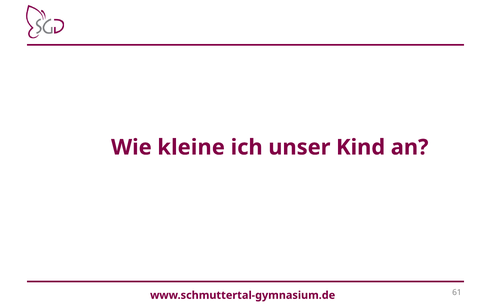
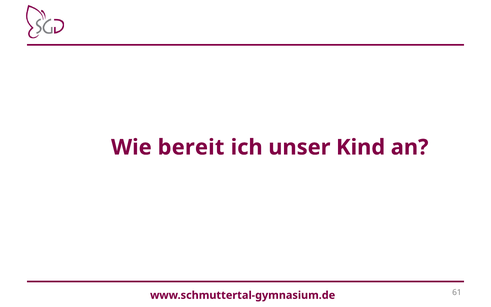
kleine: kleine -> bereit
